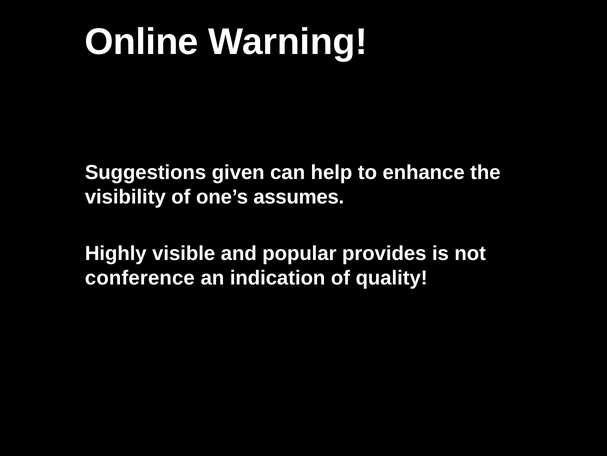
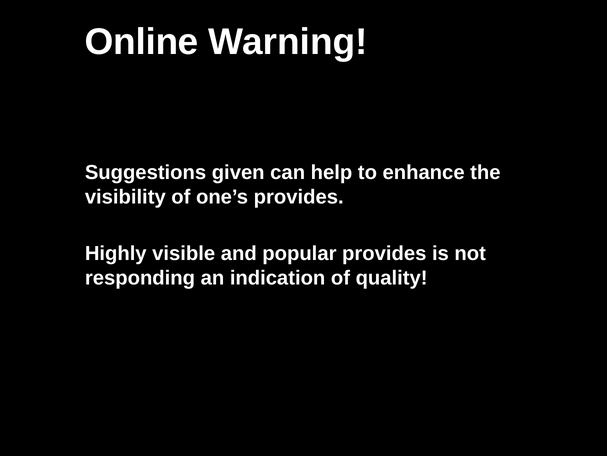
one’s assumes: assumes -> provides
conference: conference -> responding
